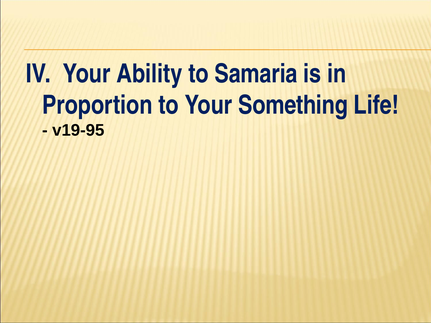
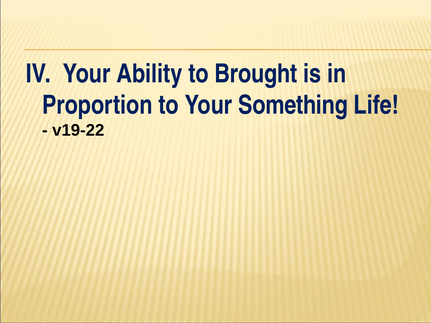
Samaria: Samaria -> Brought
v19-95: v19-95 -> v19-22
